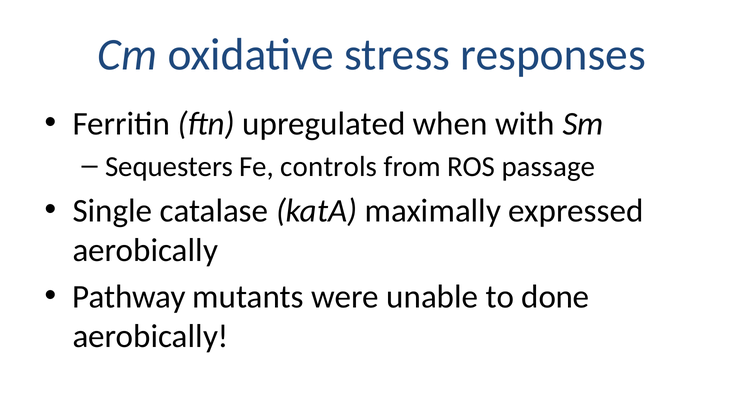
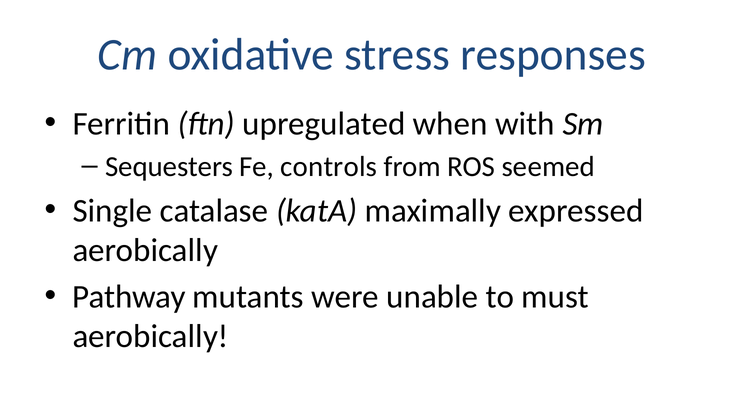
passage: passage -> seemed
done: done -> must
